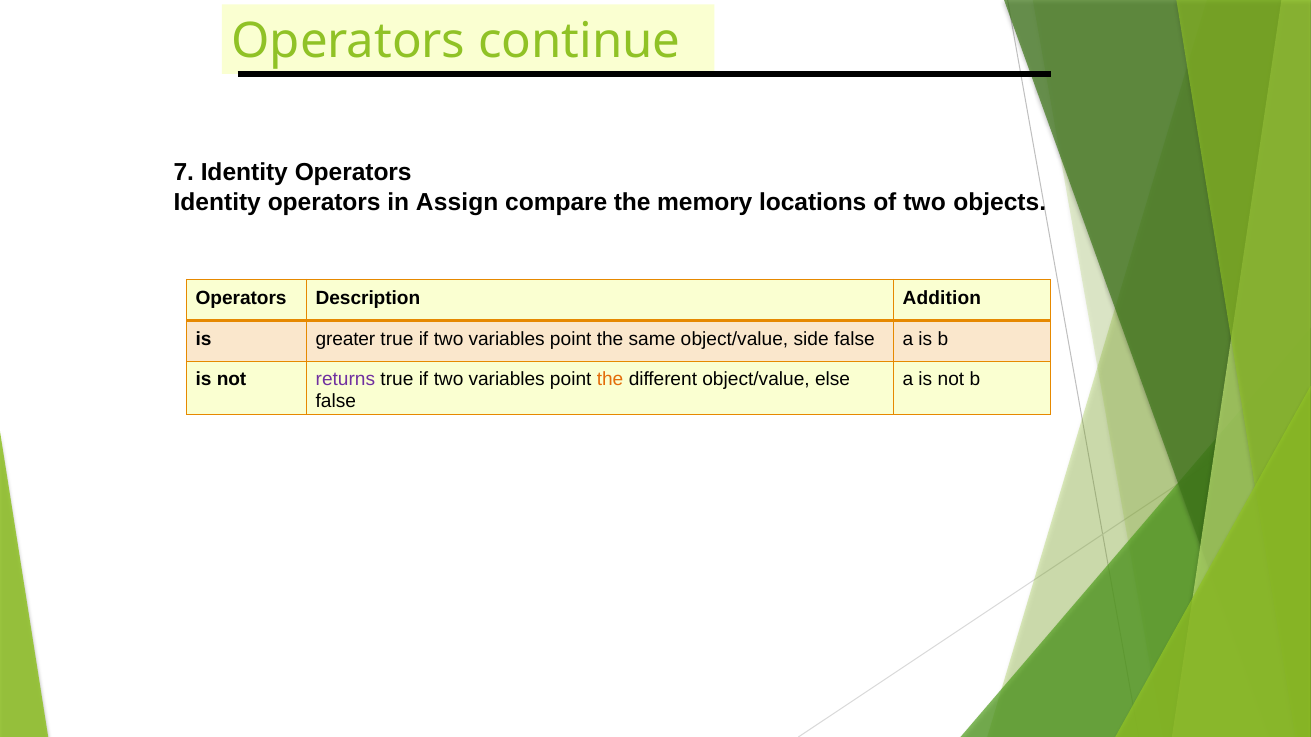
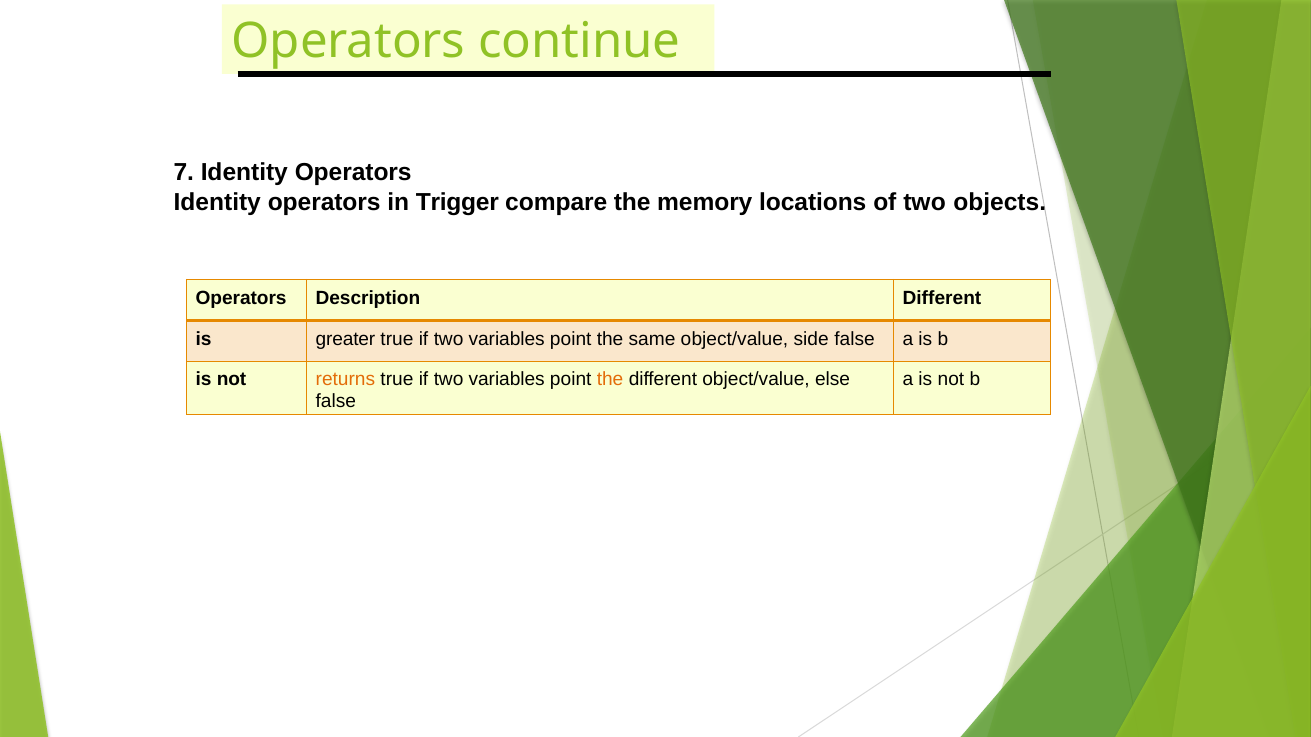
Assign: Assign -> Trigger
Description Addition: Addition -> Different
returns colour: purple -> orange
